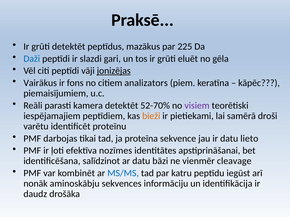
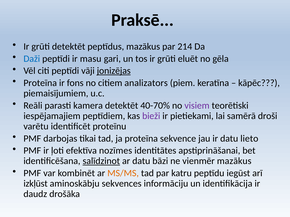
225: 225 -> 214
slazdi: slazdi -> masu
Vairākus at (40, 83): Vairākus -> Proteīna
52-70%: 52-70% -> 40-70%
bieži colour: orange -> purple
salīdzinot underline: none -> present
vienmēr cleavage: cleavage -> mazākus
MS/MS colour: blue -> orange
nonāk: nonāk -> izkļūst
